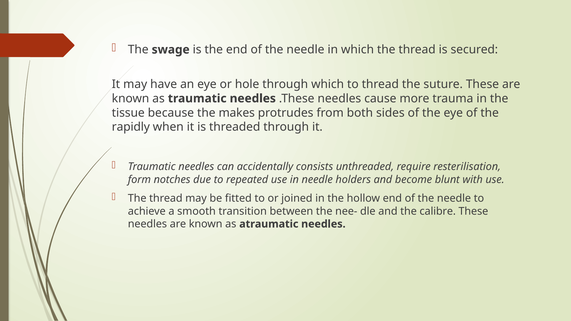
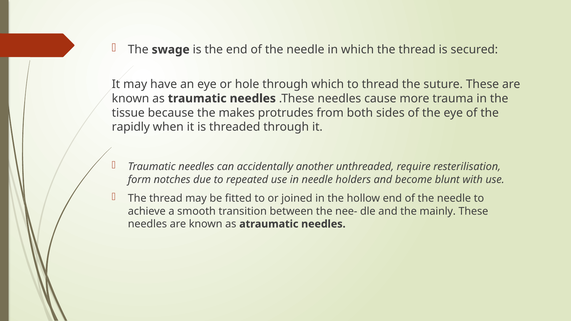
consists: consists -> another
calibre: calibre -> mainly
